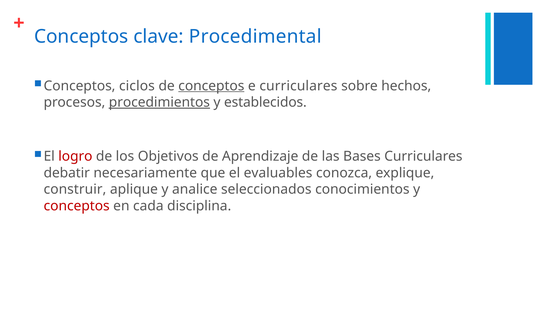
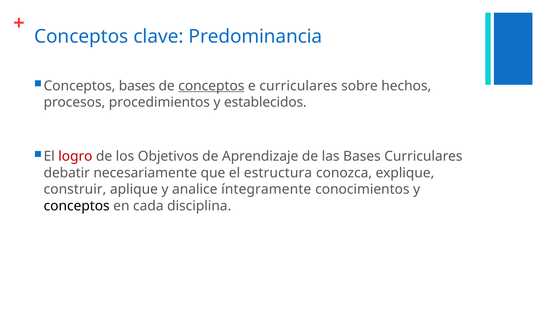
Procedimental: Procedimental -> Predominancia
Conceptos ciclos: ciclos -> bases
procedimientos underline: present -> none
evaluables: evaluables -> estructura
seleccionados: seleccionados -> íntegramente
conceptos at (77, 206) colour: red -> black
